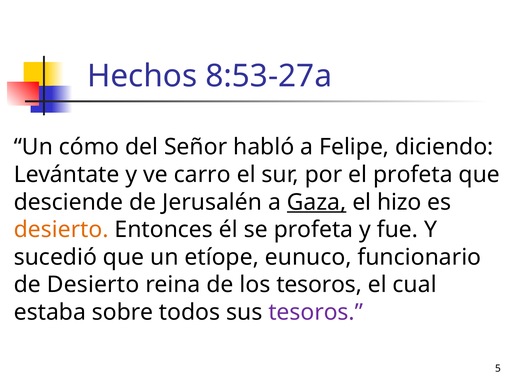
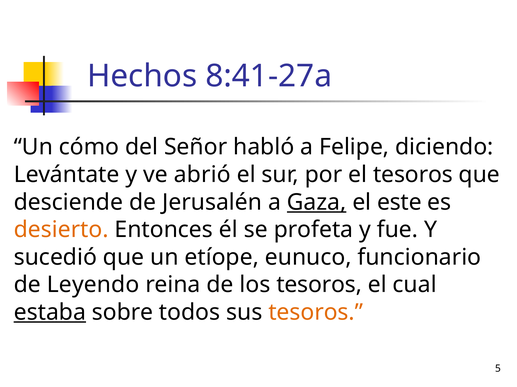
8:53-27a: 8:53-27a -> 8:41-27a
carro: carro -> abrió
el profeta: profeta -> tesoros
hizo: hizo -> este
de Desierto: Desierto -> Leyendo
estaba underline: none -> present
tesoros at (316, 313) colour: purple -> orange
